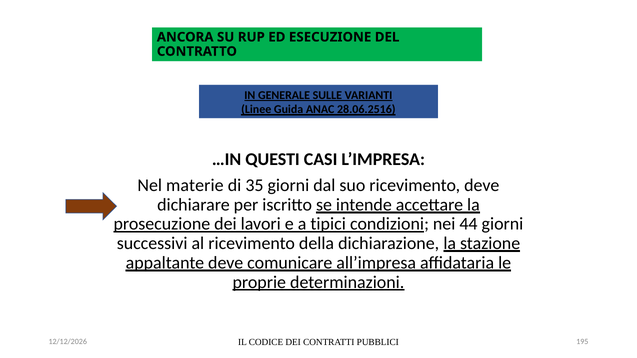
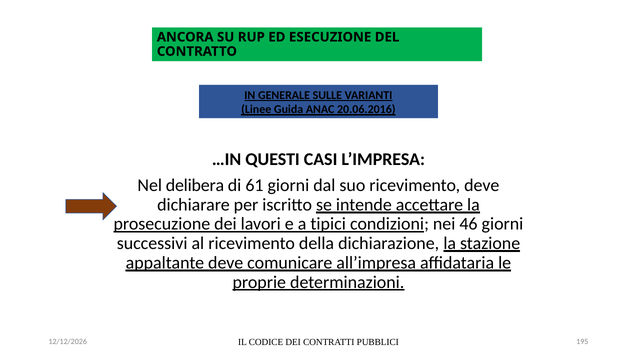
28.06.2516: 28.06.2516 -> 20.06.2016
materie: materie -> delibera
35: 35 -> 61
44: 44 -> 46
